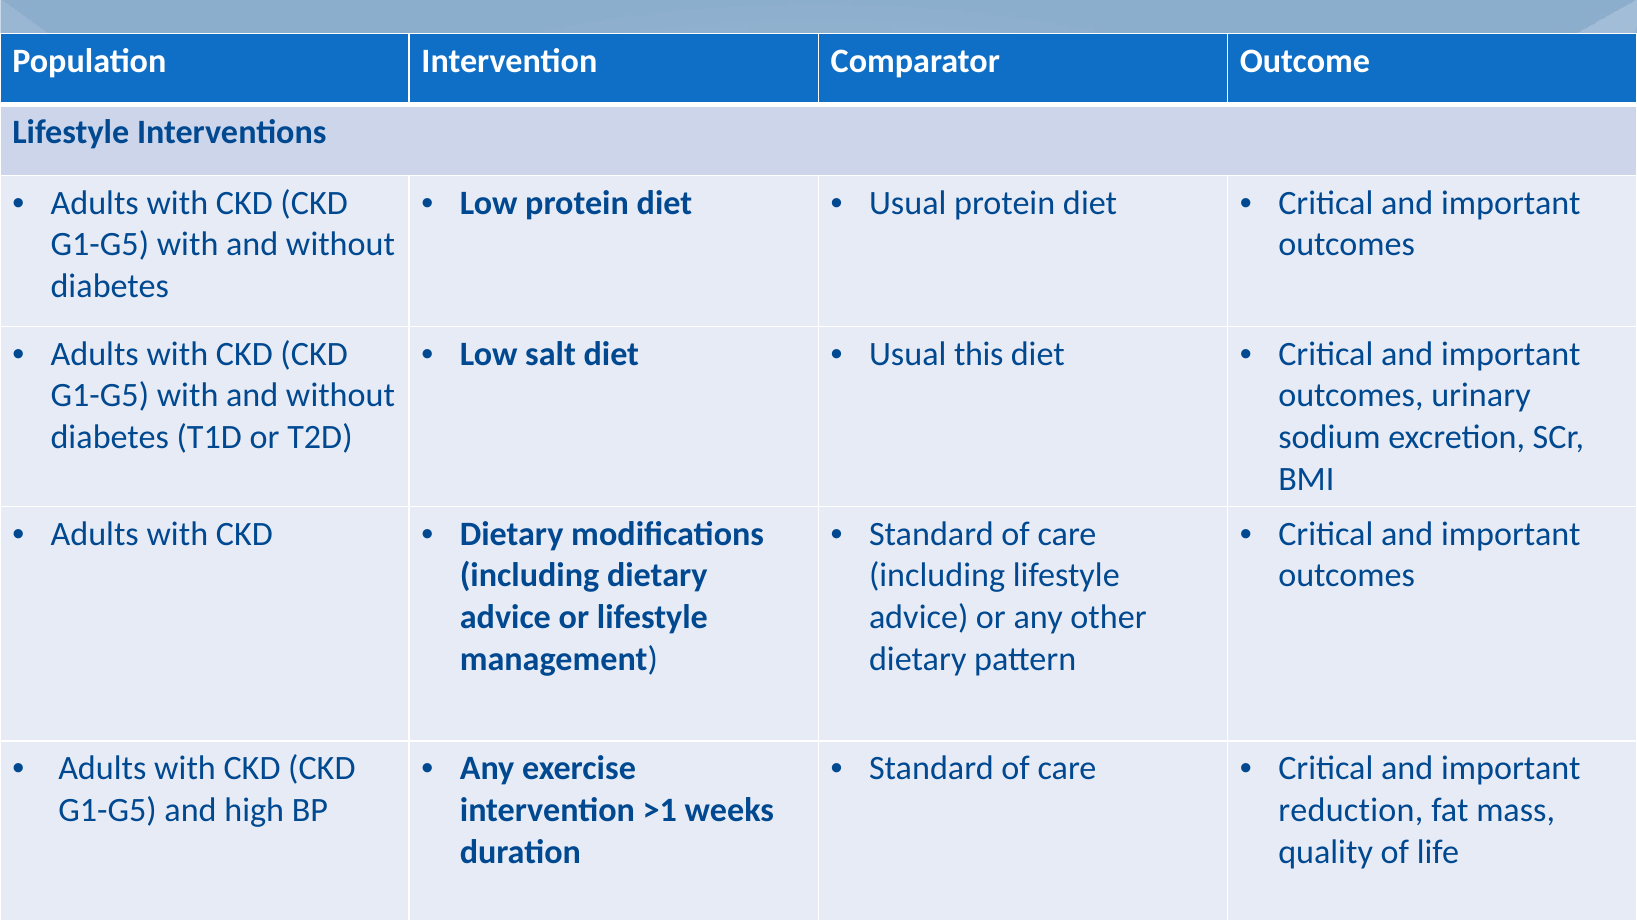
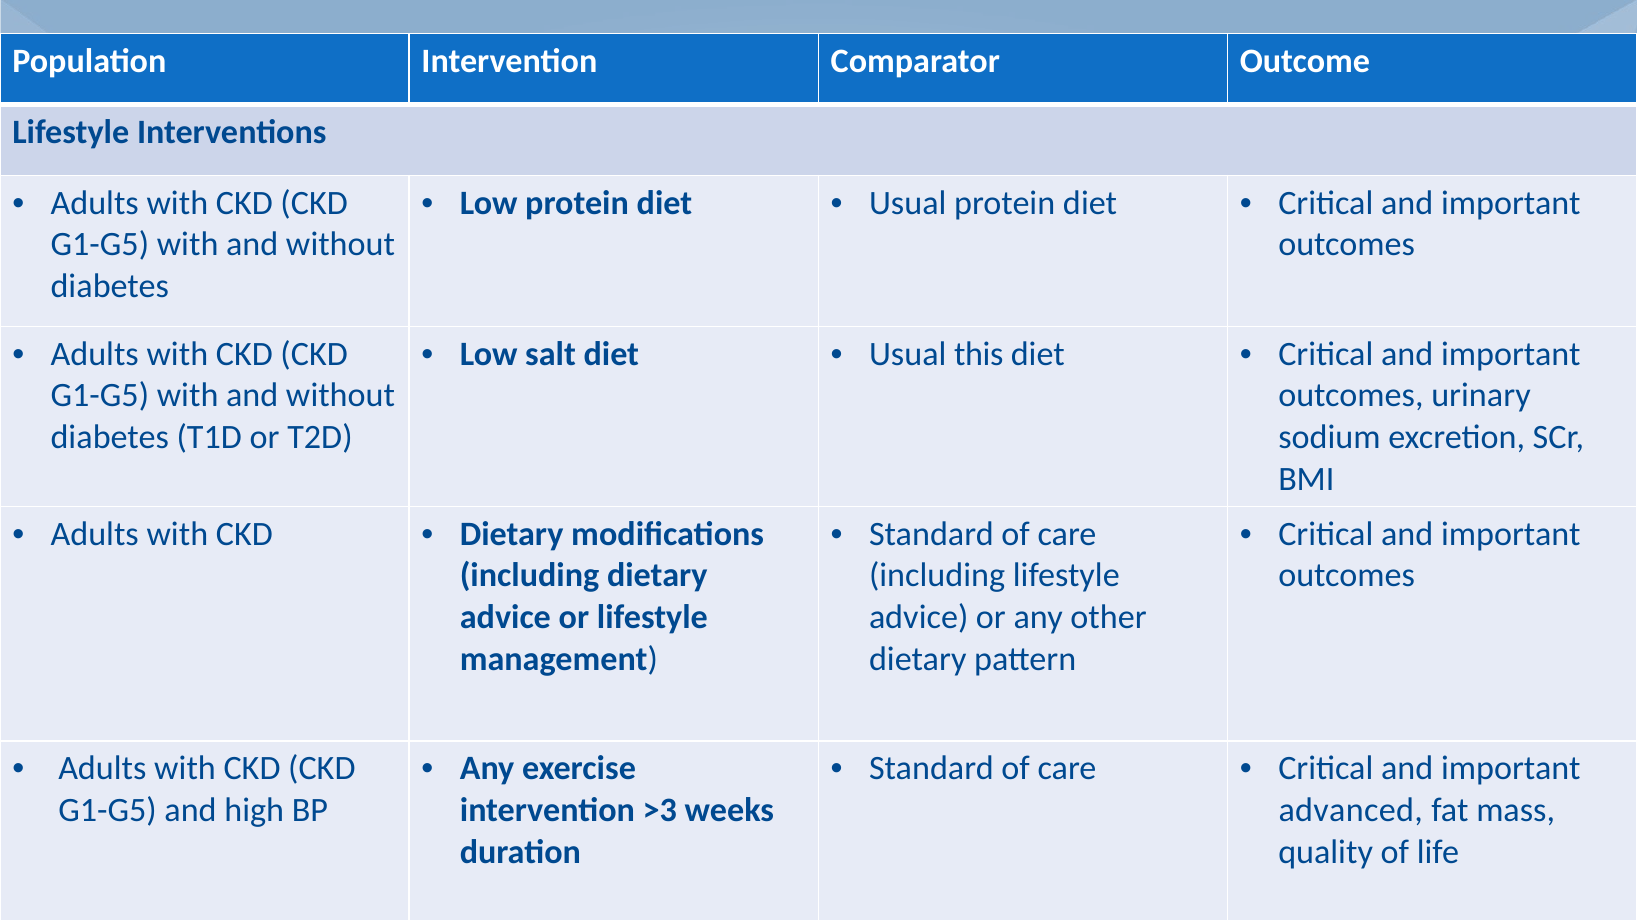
>1: >1 -> >3
reduction: reduction -> advanced
